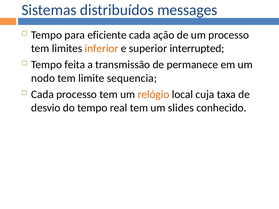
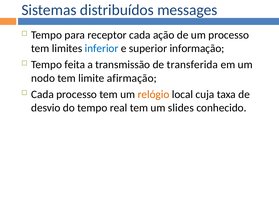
eficiente: eficiente -> receptor
inferior colour: orange -> blue
interrupted: interrupted -> informação
permanece: permanece -> transferida
sequencia: sequencia -> afirmação
